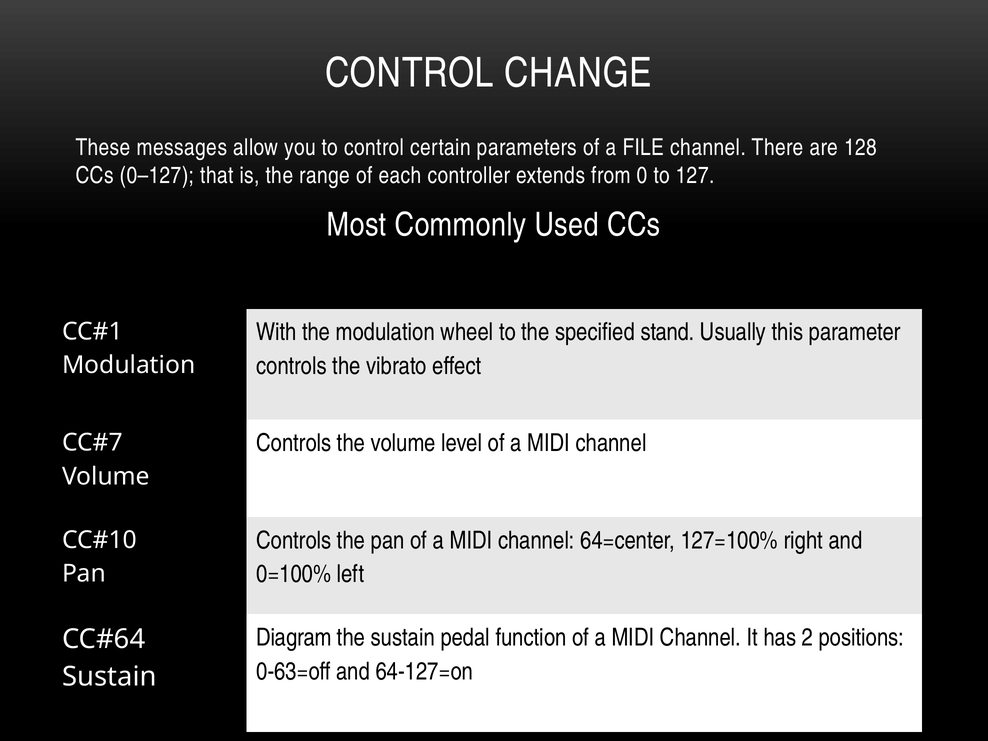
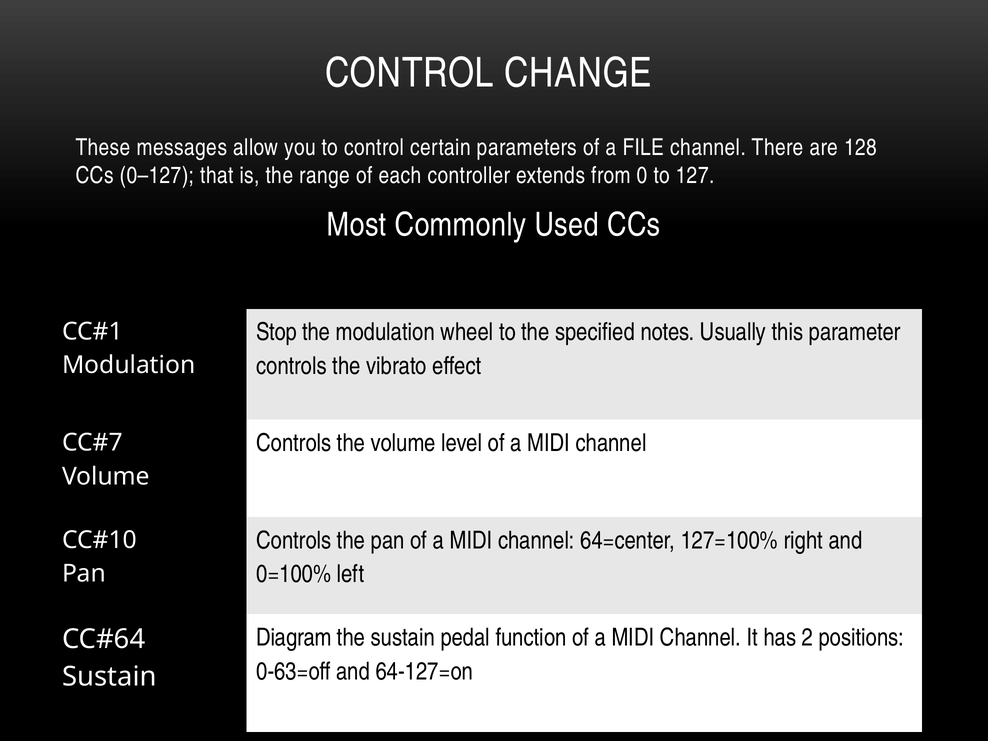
With: With -> Stop
stand: stand -> notes
